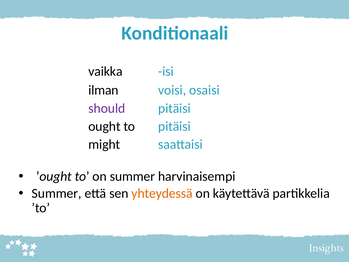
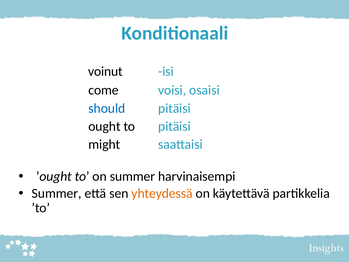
vaikka: vaikka -> voinut
ilman: ilman -> come
should colour: purple -> blue
